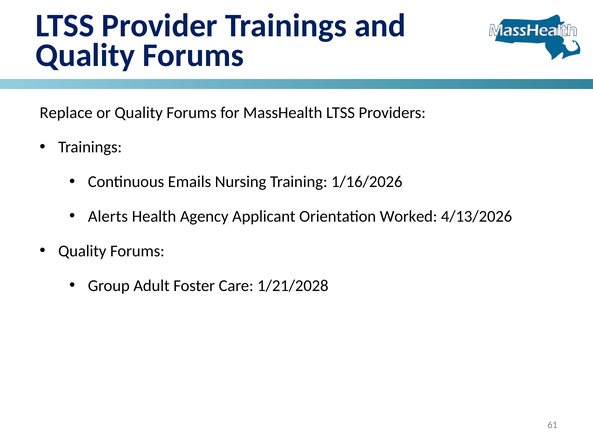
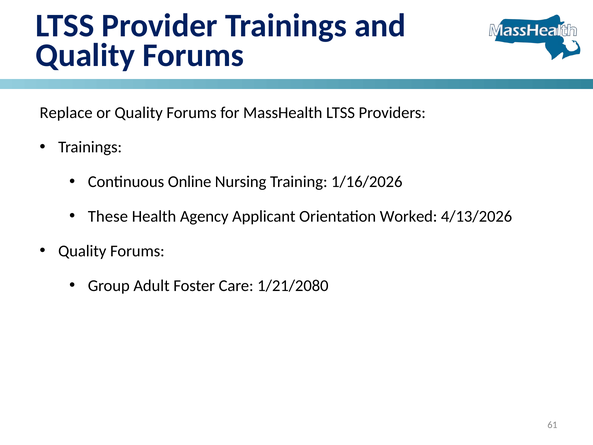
Emails: Emails -> Online
Alerts: Alerts -> These
1/21/2028: 1/21/2028 -> 1/21/2080
